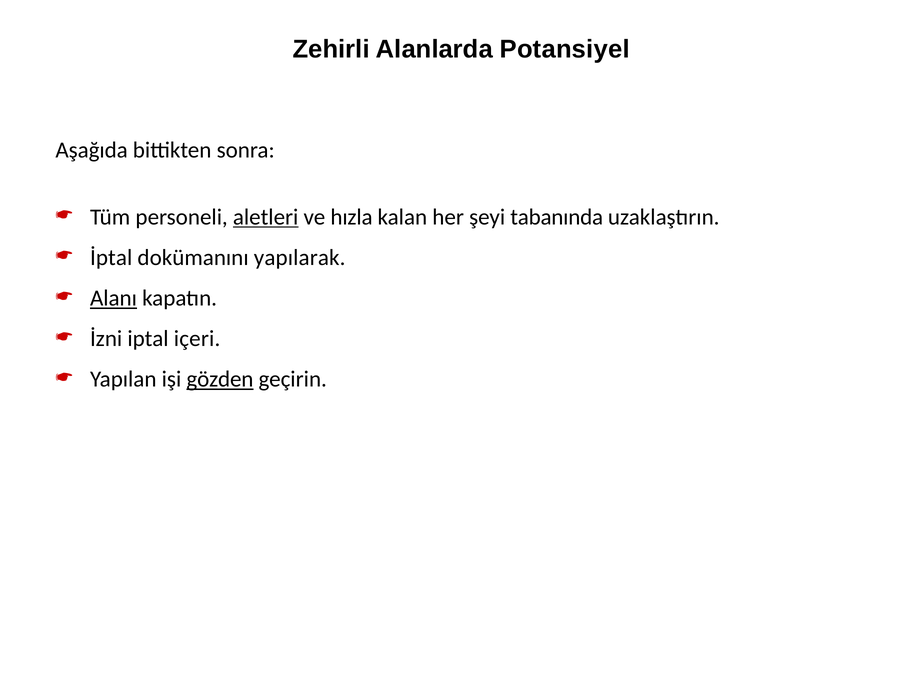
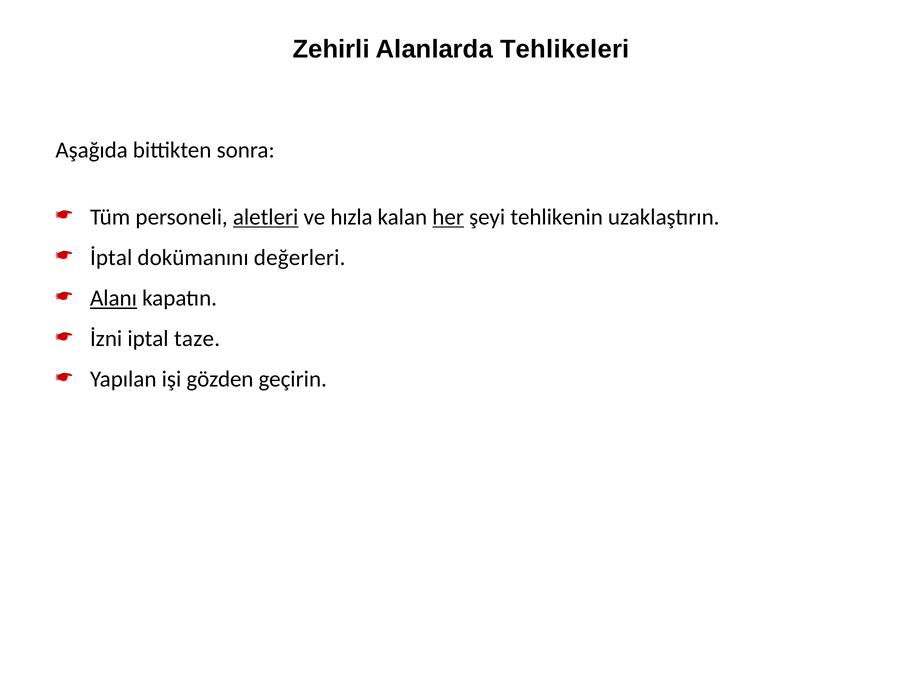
Potansiyel: Potansiyel -> Tehlikeleri
her underline: none -> present
tabanında: tabanında -> tehlikenin
yapılarak: yapılarak -> değerleri
içeri: içeri -> taze
gözden underline: present -> none
